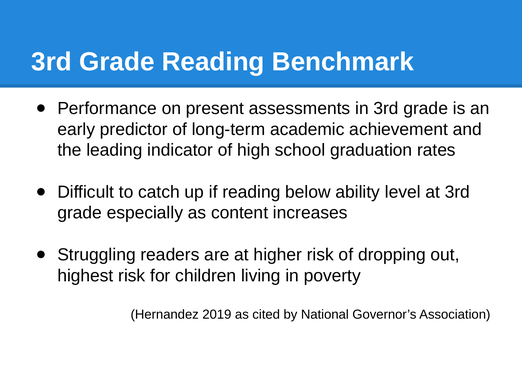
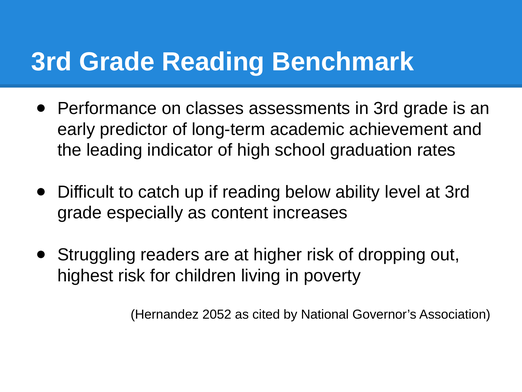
present: present -> classes
2019: 2019 -> 2052
